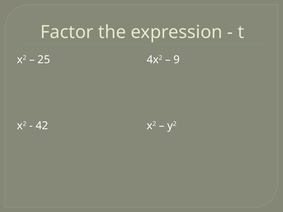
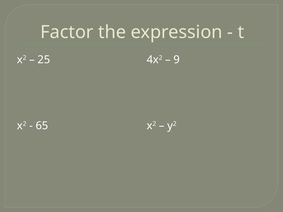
42: 42 -> 65
